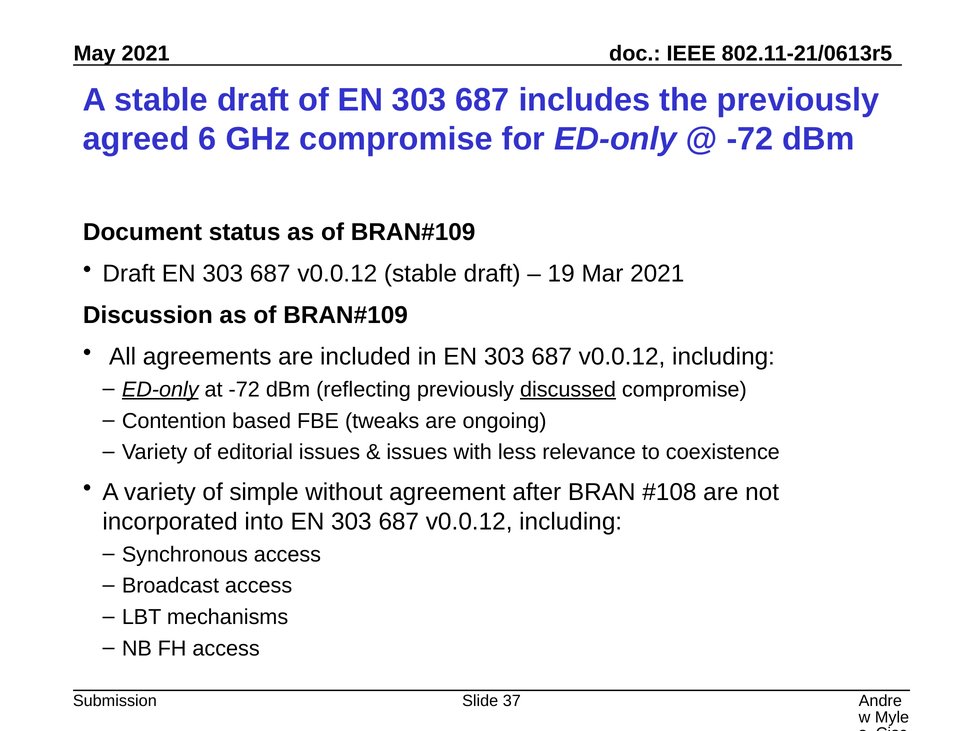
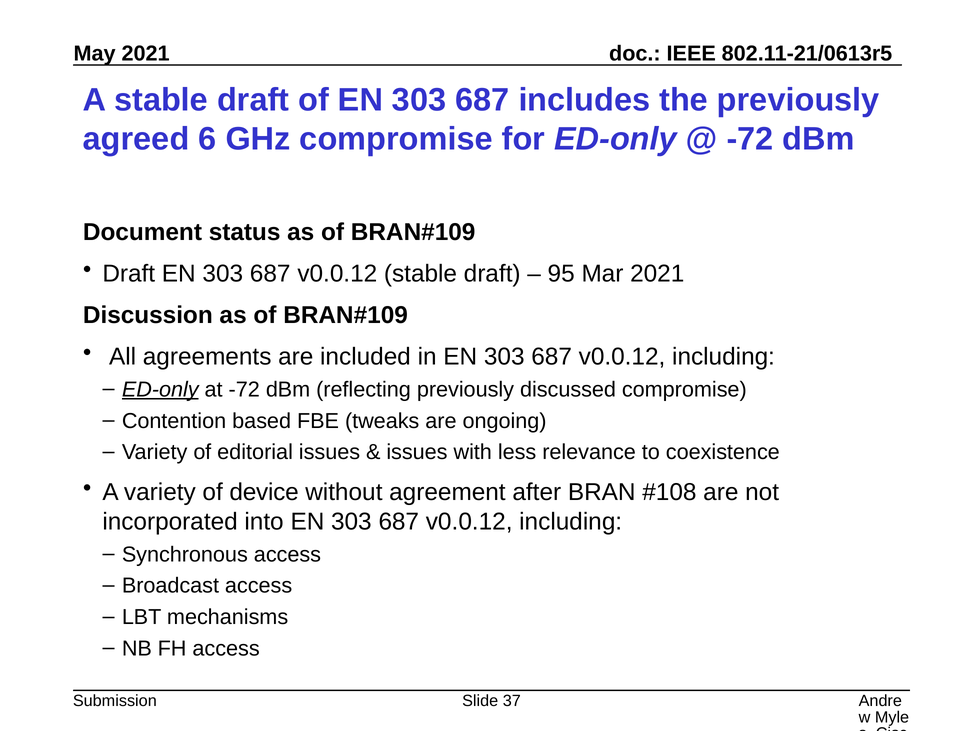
19: 19 -> 95
discussed underline: present -> none
simple: simple -> device
